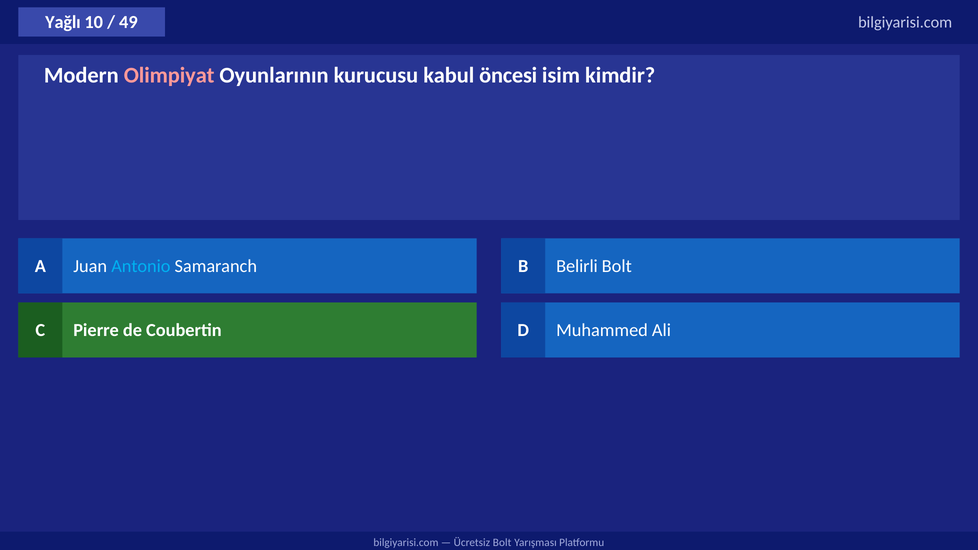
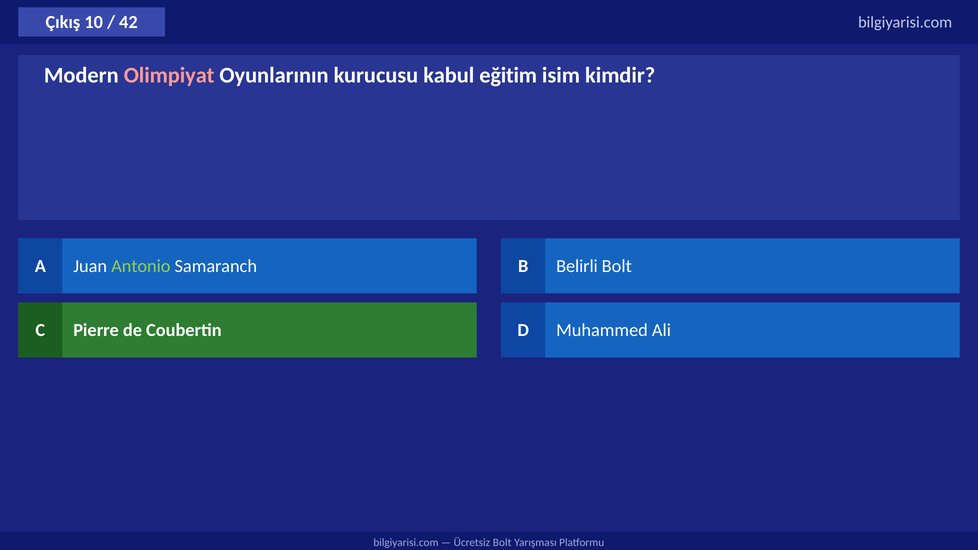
Yağlı: Yağlı -> Çıkış
49: 49 -> 42
öncesi: öncesi -> eğitim
Antonio colour: light blue -> light green
